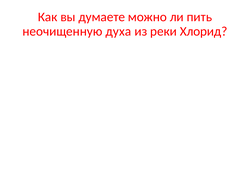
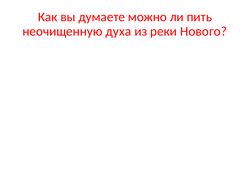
Хлорид: Хлорид -> Нового
